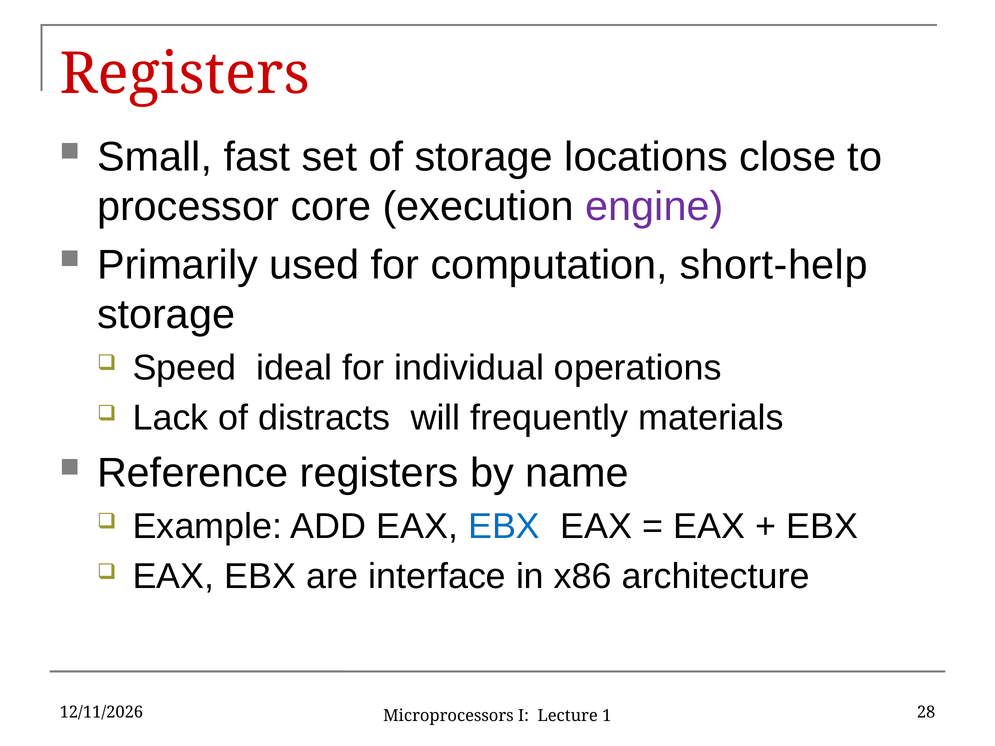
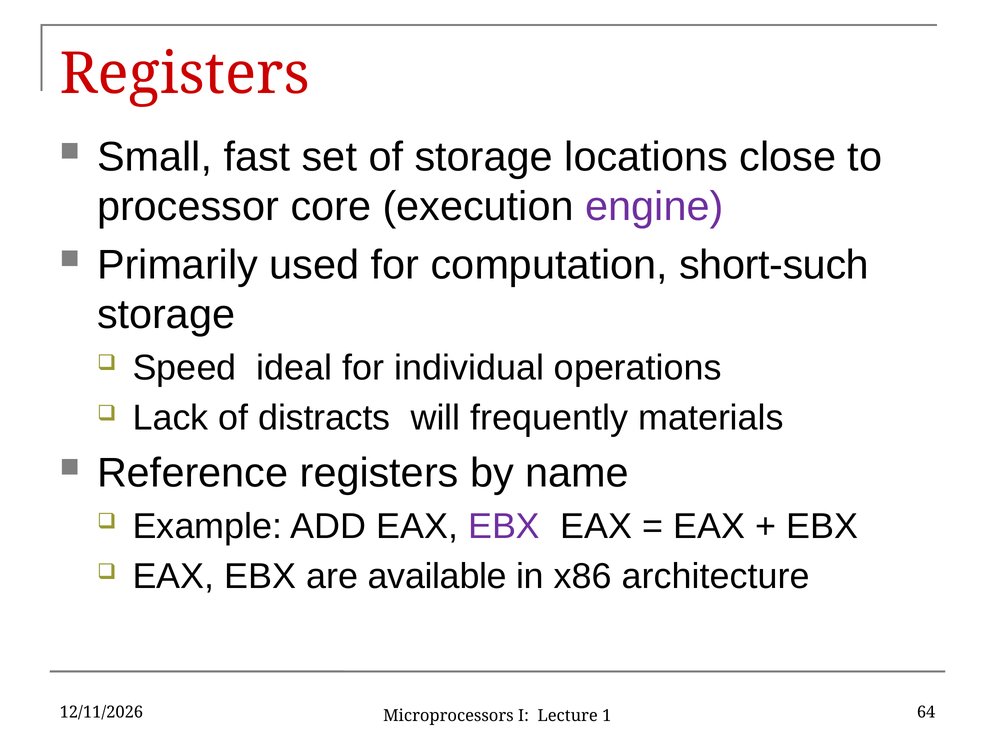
short-help: short-help -> short-such
EBX at (504, 526) colour: blue -> purple
interface: interface -> available
28: 28 -> 64
